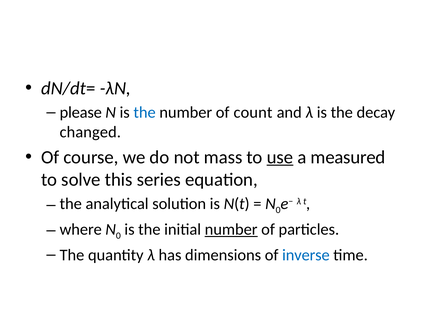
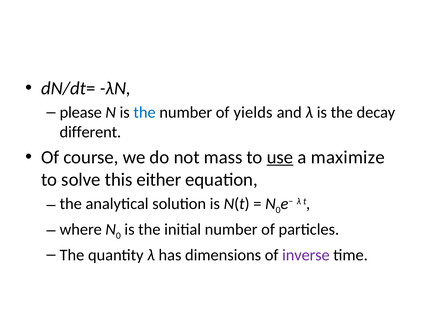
count: count -> yields
changed: changed -> different
measured: measured -> maximize
series: series -> either
number at (231, 230) underline: present -> none
inverse colour: blue -> purple
